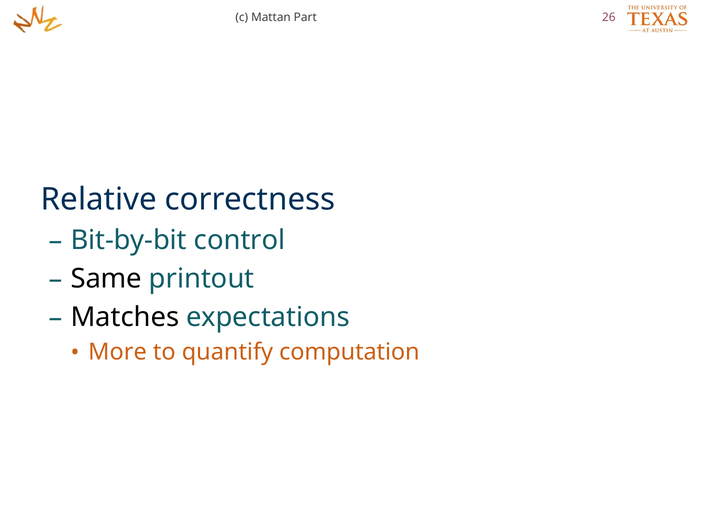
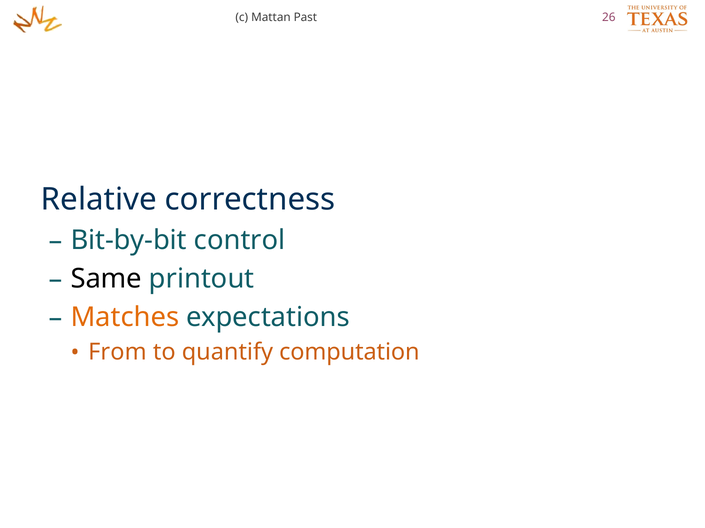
Part: Part -> Past
Matches colour: black -> orange
More: More -> From
